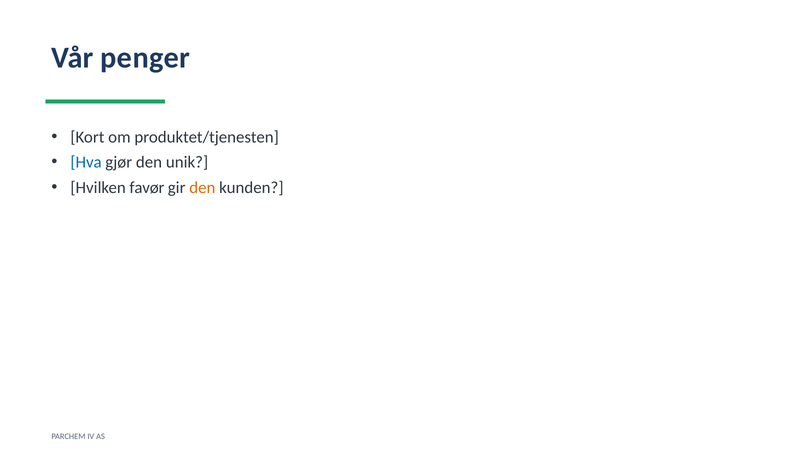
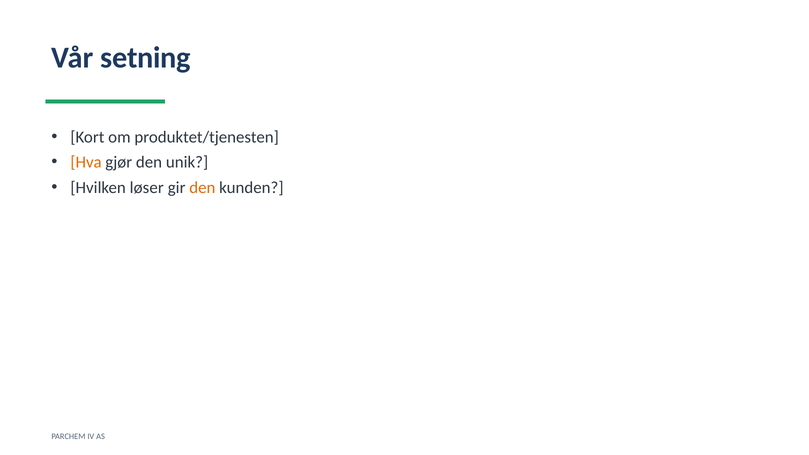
penger: penger -> setning
Hva colour: blue -> orange
favør: favør -> løser
